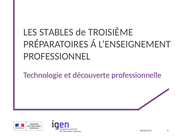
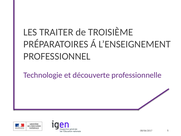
STABLES: STABLES -> TRAITER
